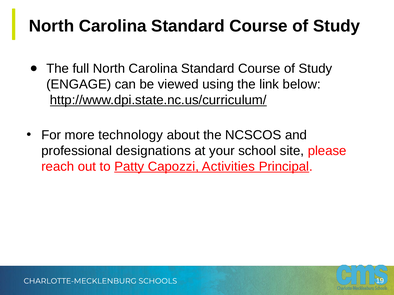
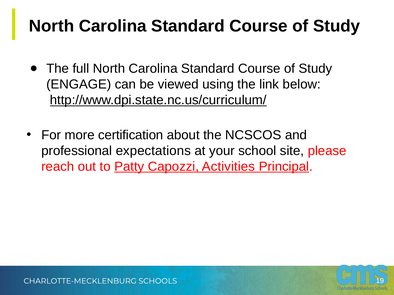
technology: technology -> certification
designations: designations -> expectations
